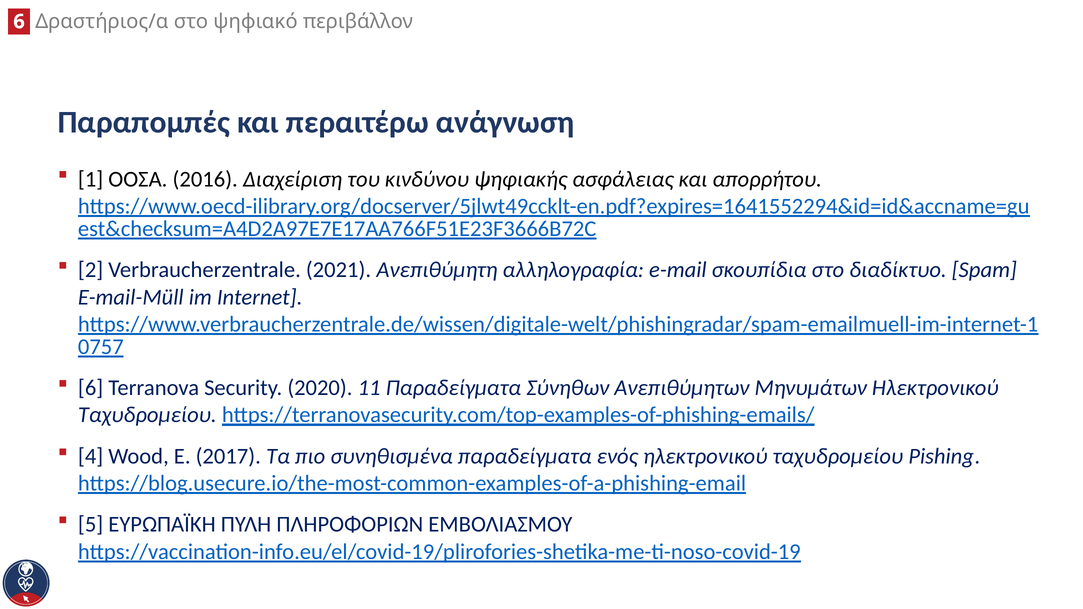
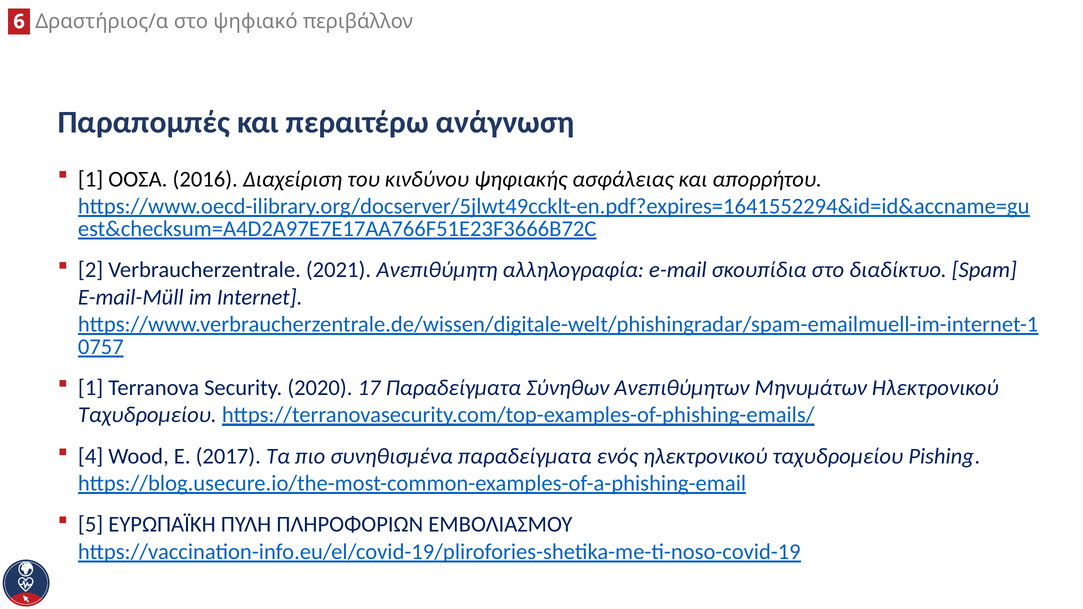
6 at (91, 388): 6 -> 1
11: 11 -> 17
